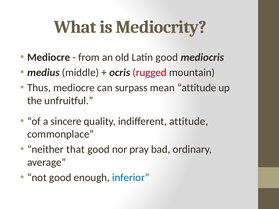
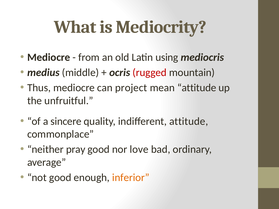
Latin good: good -> using
surpass: surpass -> project
that: that -> pray
pray: pray -> love
inferior colour: blue -> orange
